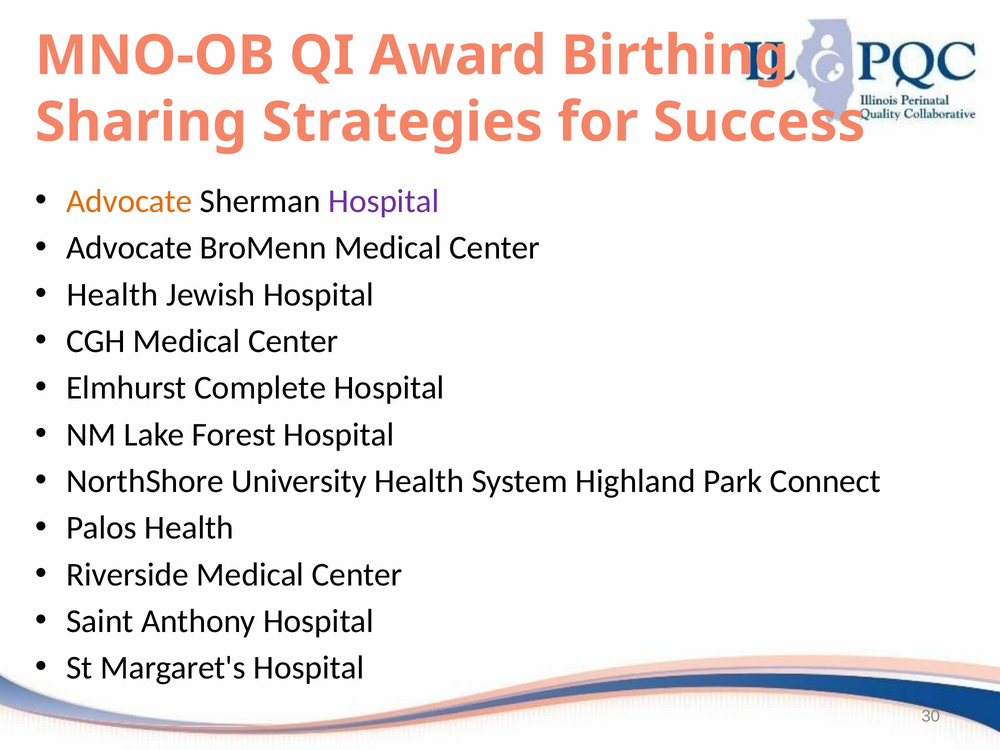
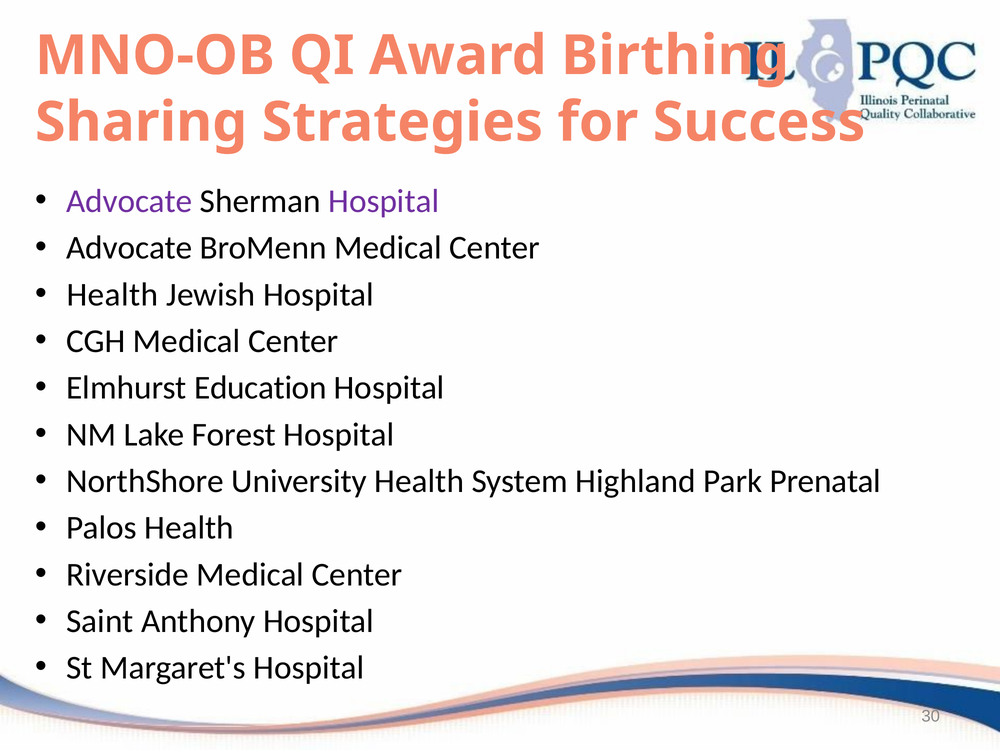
Advocate at (129, 201) colour: orange -> purple
Complete: Complete -> Education
Connect: Connect -> Prenatal
